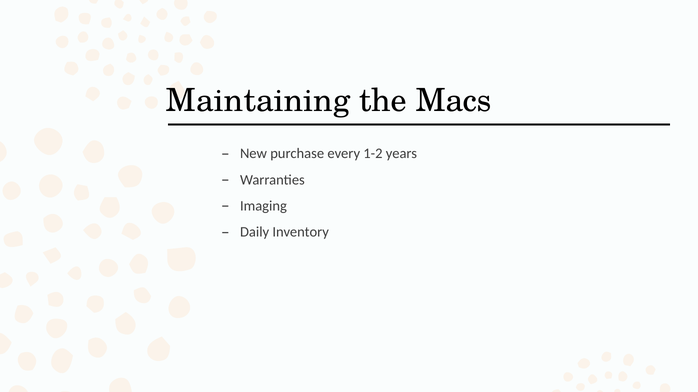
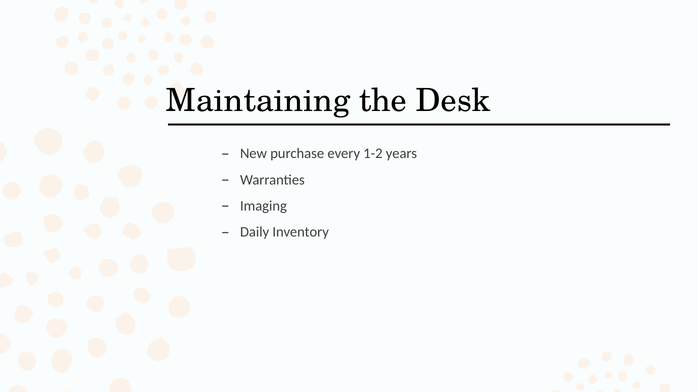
Macs: Macs -> Desk
